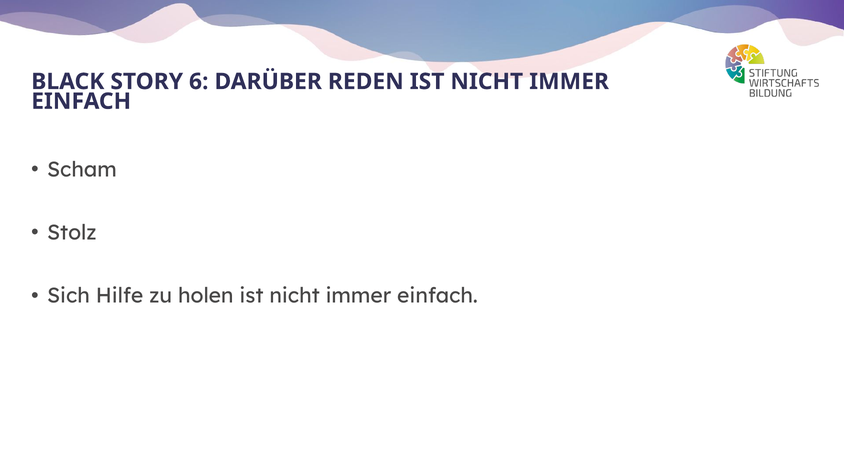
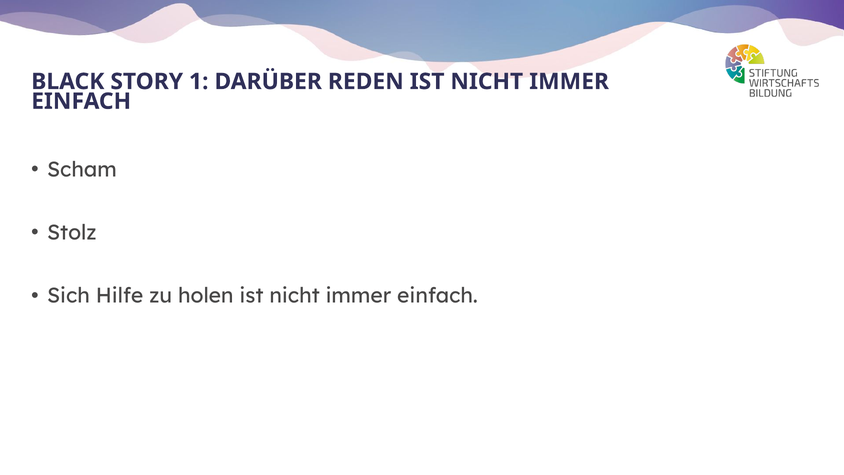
6: 6 -> 1
